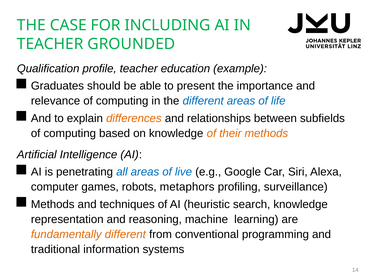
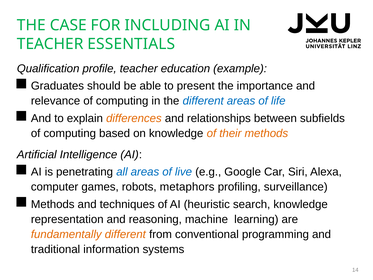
GROUNDED: GROUNDED -> ESSENTIALS
